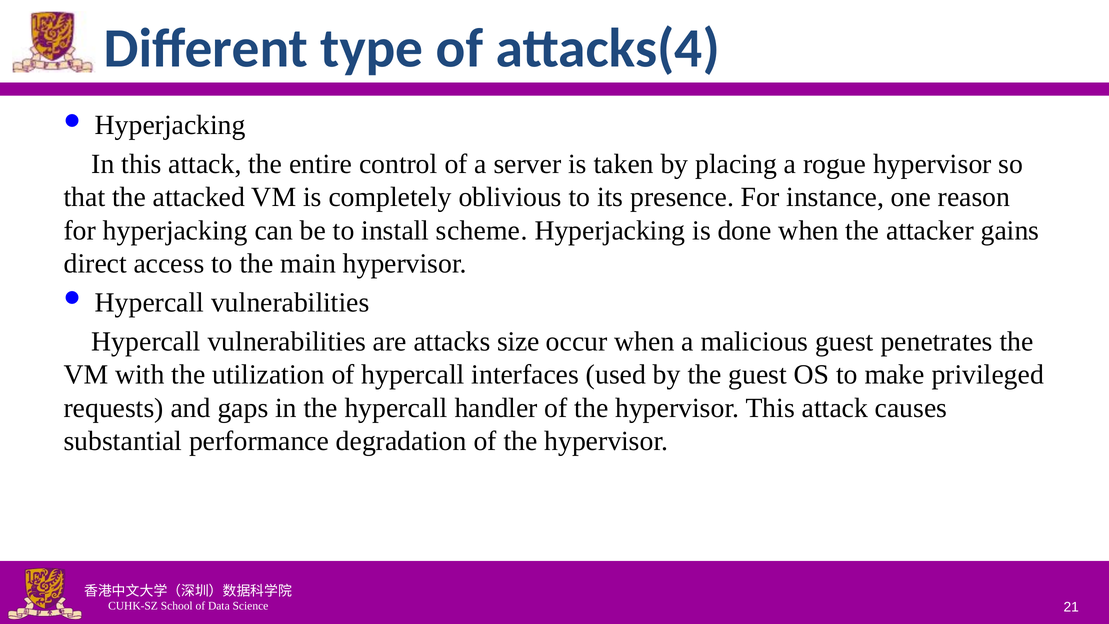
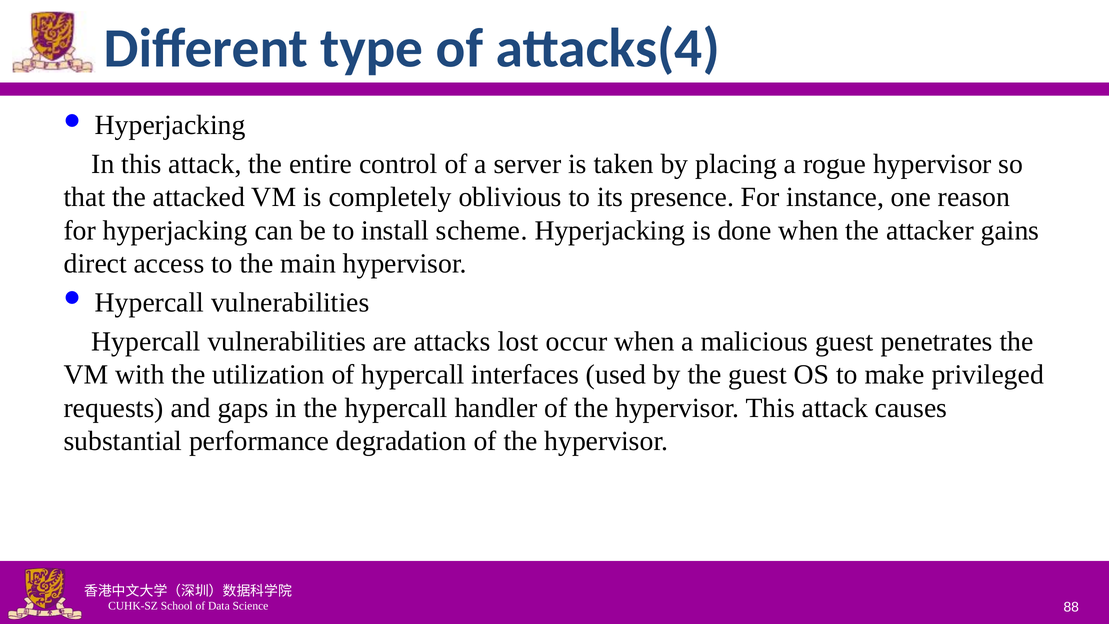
size: size -> lost
21: 21 -> 88
